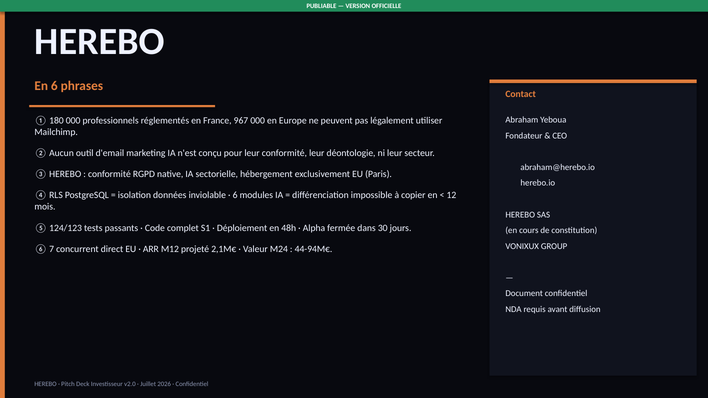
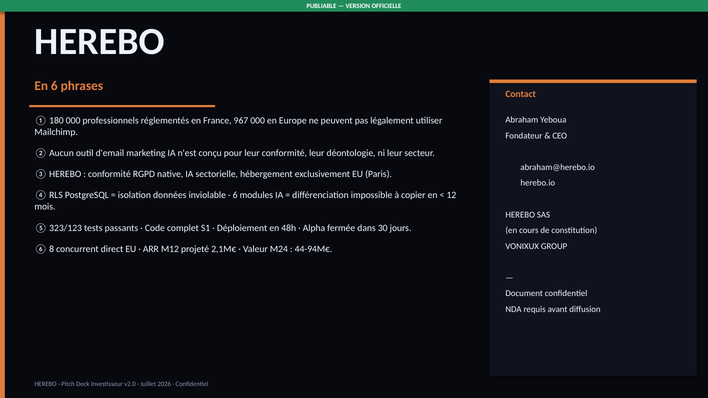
124/123: 124/123 -> 323/123
7: 7 -> 8
